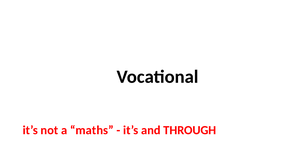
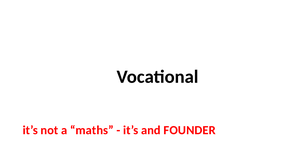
THROUGH: THROUGH -> FOUNDER
